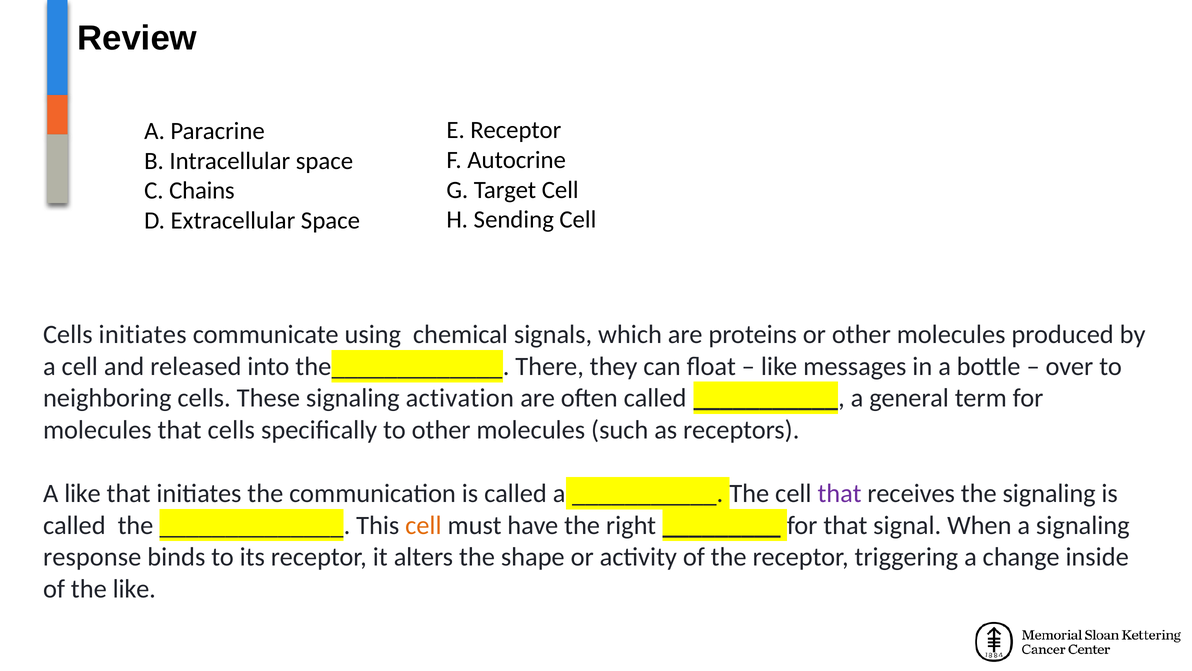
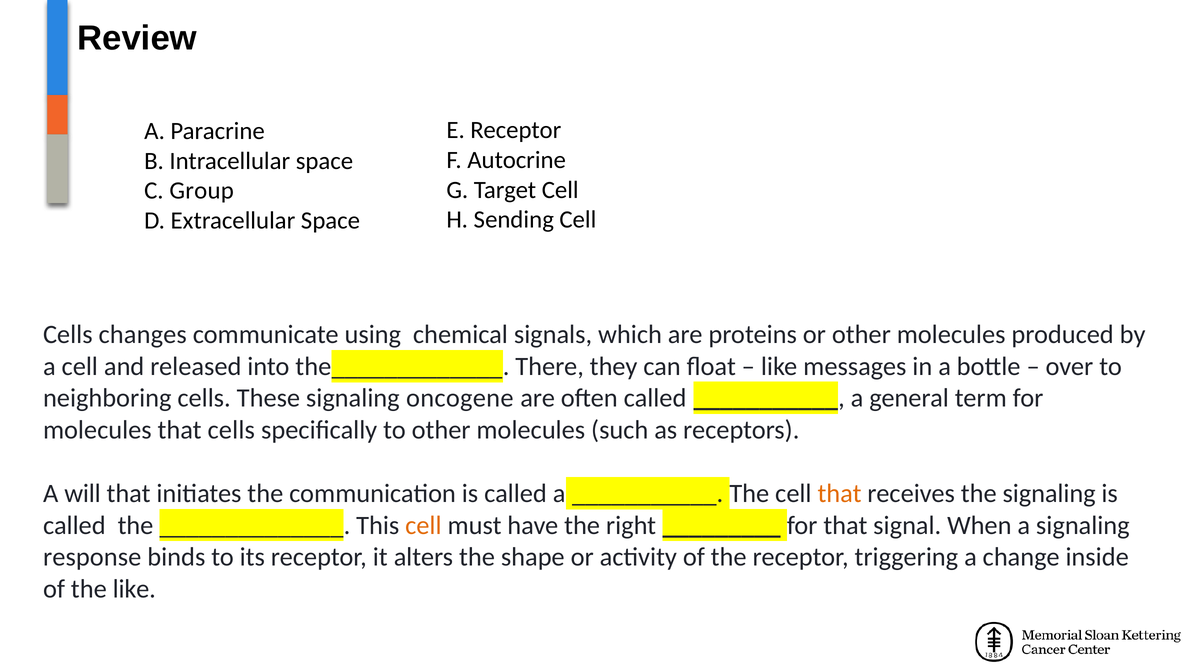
Chains: Chains -> Group
Cells initiates: initiates -> changes
activation: activation -> oncogene
A like: like -> will
that at (840, 493) colour: purple -> orange
